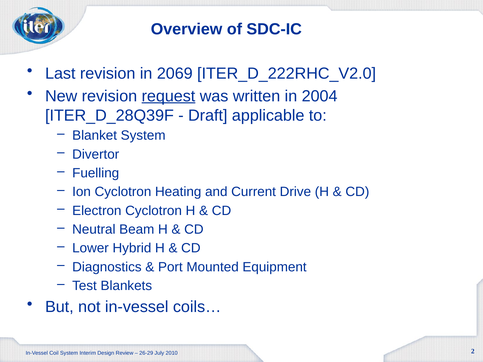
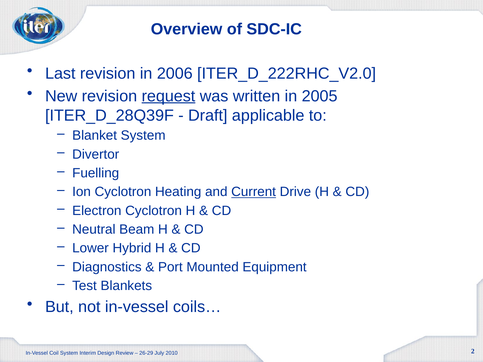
2069: 2069 -> 2006
2004: 2004 -> 2005
Current underline: none -> present
